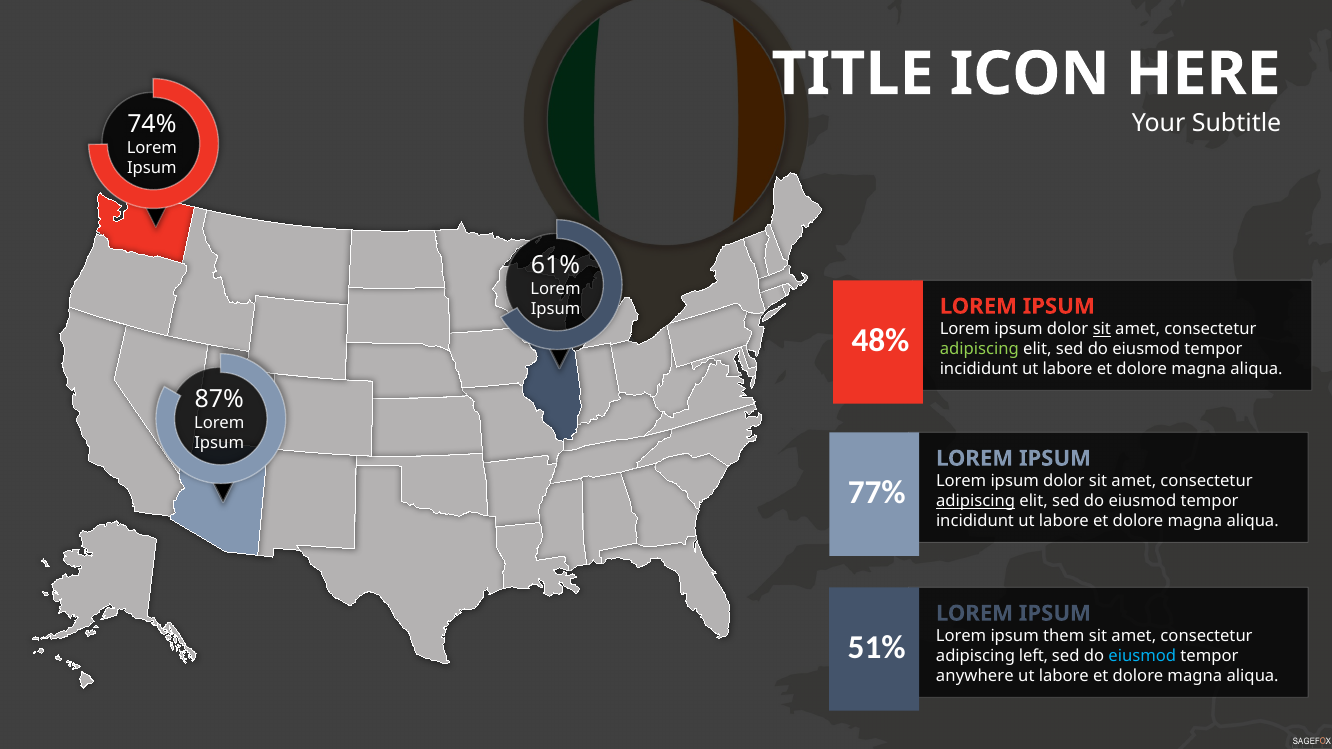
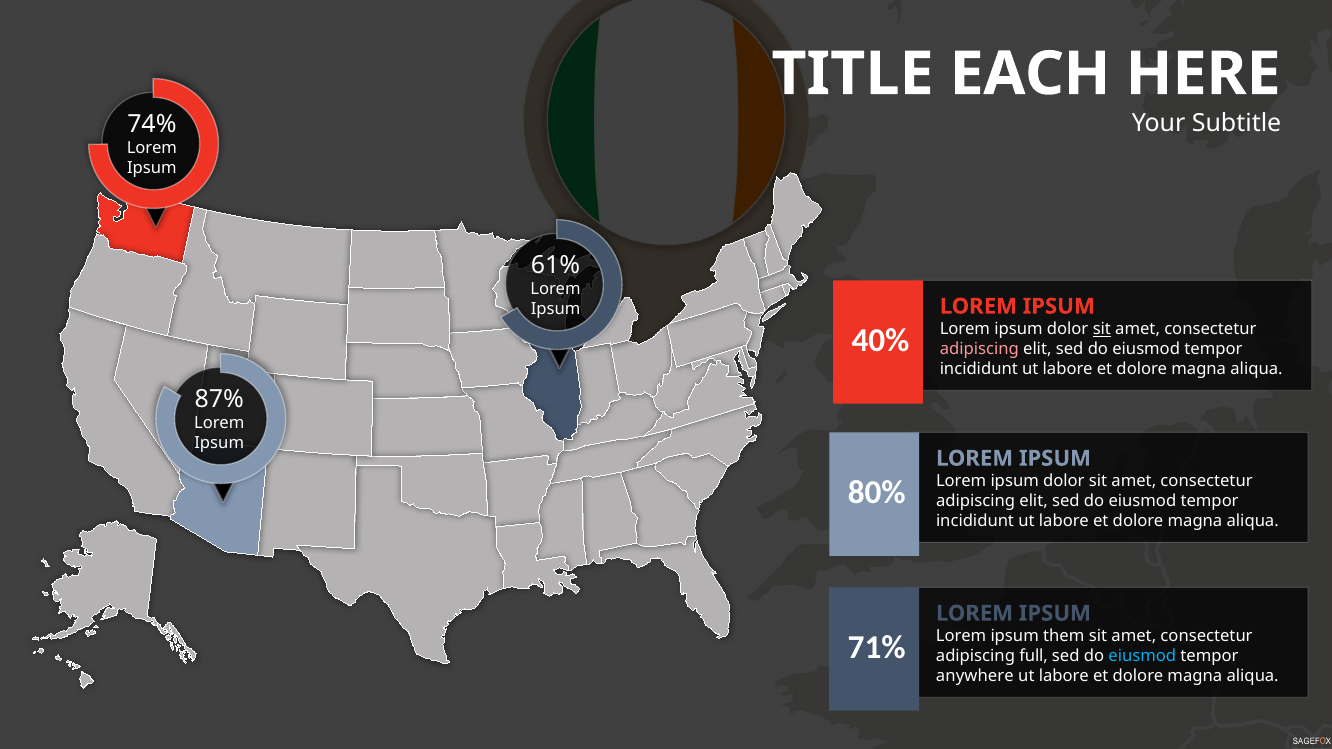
ICON: ICON -> EACH
48%: 48% -> 40%
adipiscing at (979, 349) colour: light green -> pink
77%: 77% -> 80%
adipiscing at (976, 501) underline: present -> none
51%: 51% -> 71%
left: left -> full
